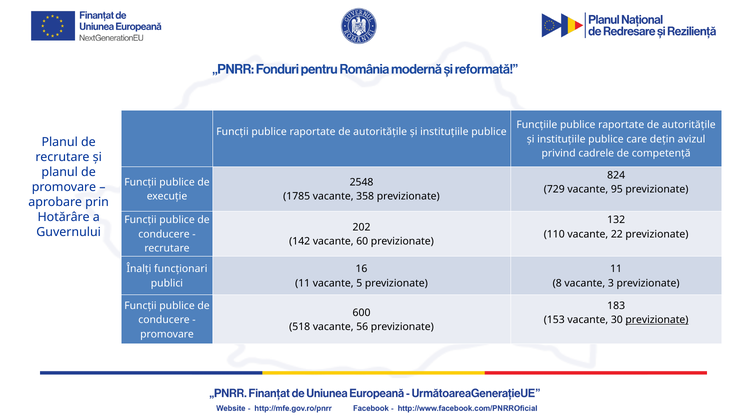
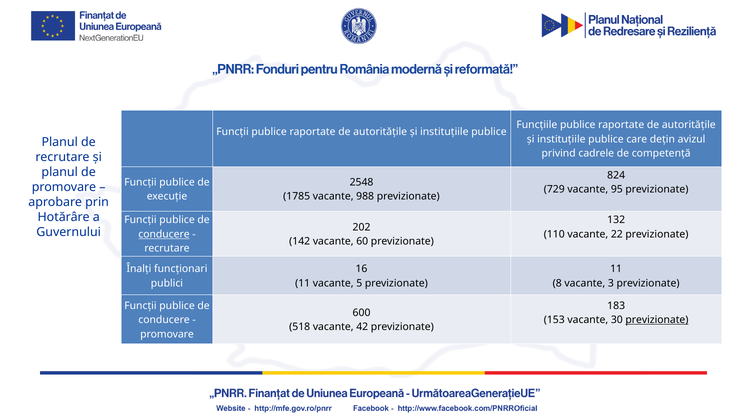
358: 358 -> 988
conducere at (164, 234) underline: none -> present
56: 56 -> 42
